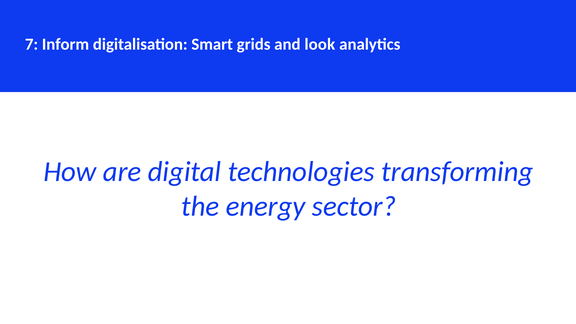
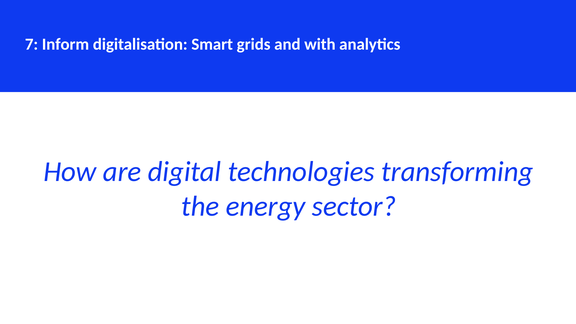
look: look -> with
